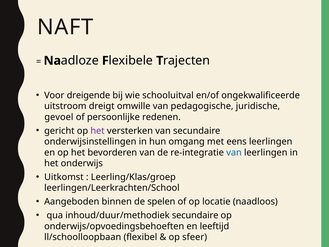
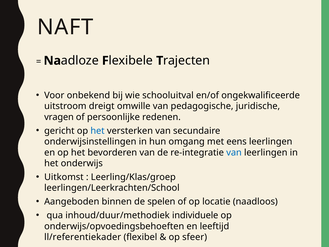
dreigende: dreigende -> onbekend
gevoel: gevoel -> vragen
het at (98, 131) colour: purple -> blue
inhoud/duur/methodiek secundaire: secundaire -> individuele
ll/schoolloopbaan: ll/schoolloopbaan -> ll/referentiekader
